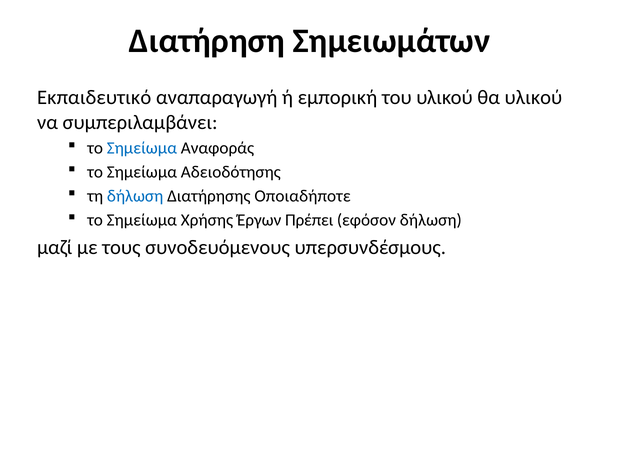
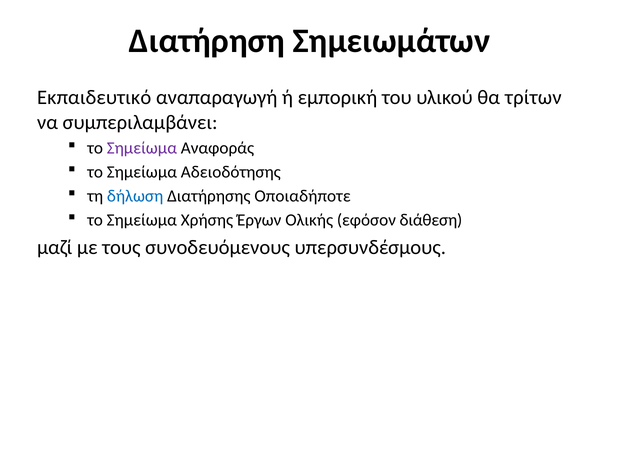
θα υλικού: υλικού -> τρίτων
Σημείωμα at (142, 148) colour: blue -> purple
Πρέπει: Πρέπει -> Ολικής
εφόσον δήλωση: δήλωση -> διάθεση
